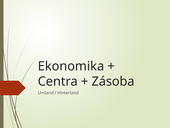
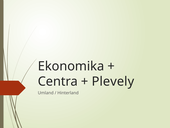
Zásoba: Zásoba -> Plevely
